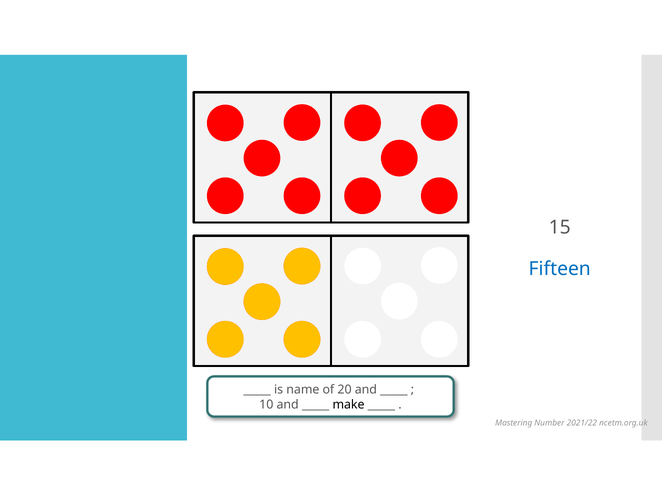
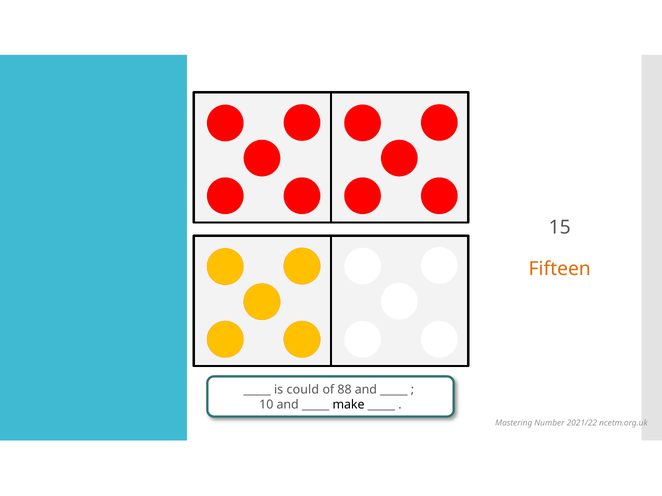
Fifteen colour: blue -> orange
name: name -> could
20: 20 -> 88
